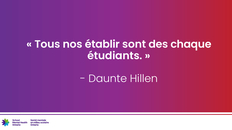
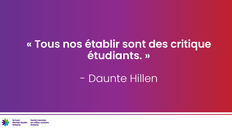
chaque: chaque -> critique
